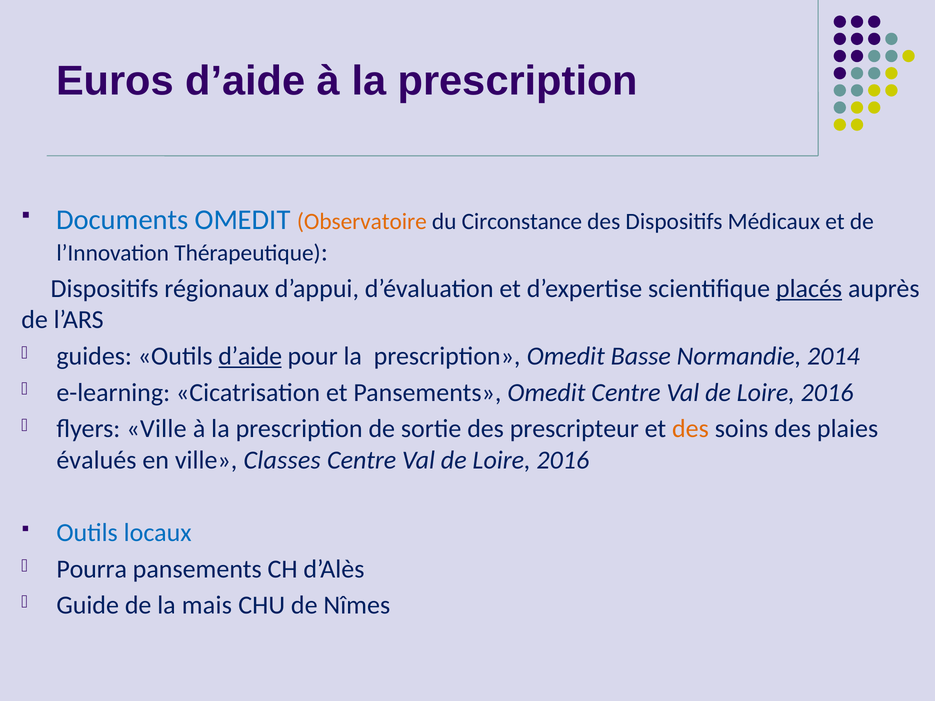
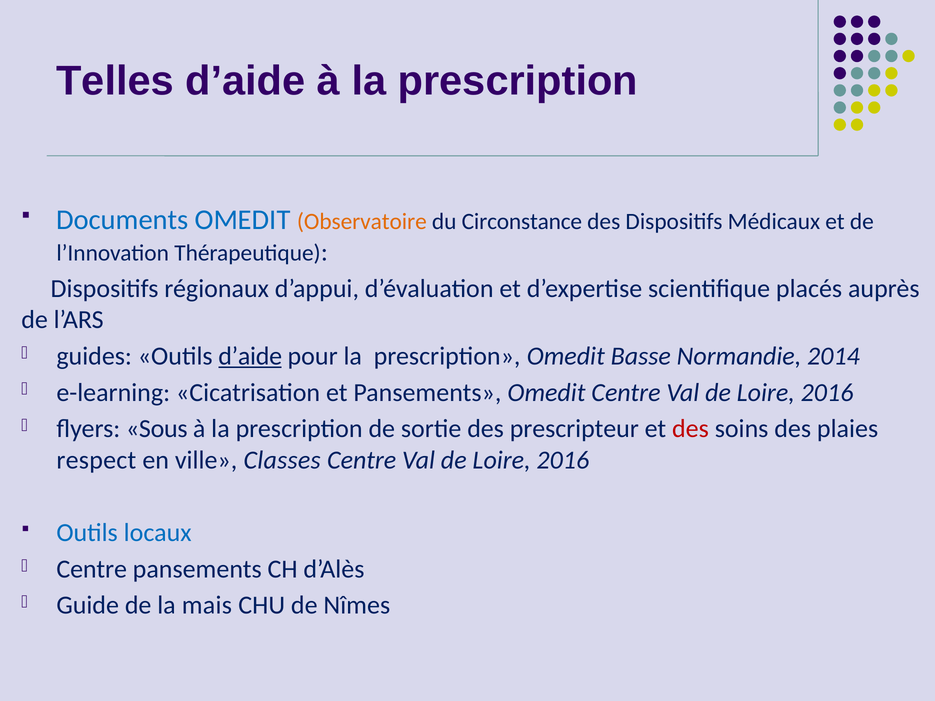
Euros: Euros -> Telles
placés underline: present -> none
flyers Ville: Ville -> Sous
des at (690, 429) colour: orange -> red
évalués: évalués -> respect
Pourra at (92, 569): Pourra -> Centre
